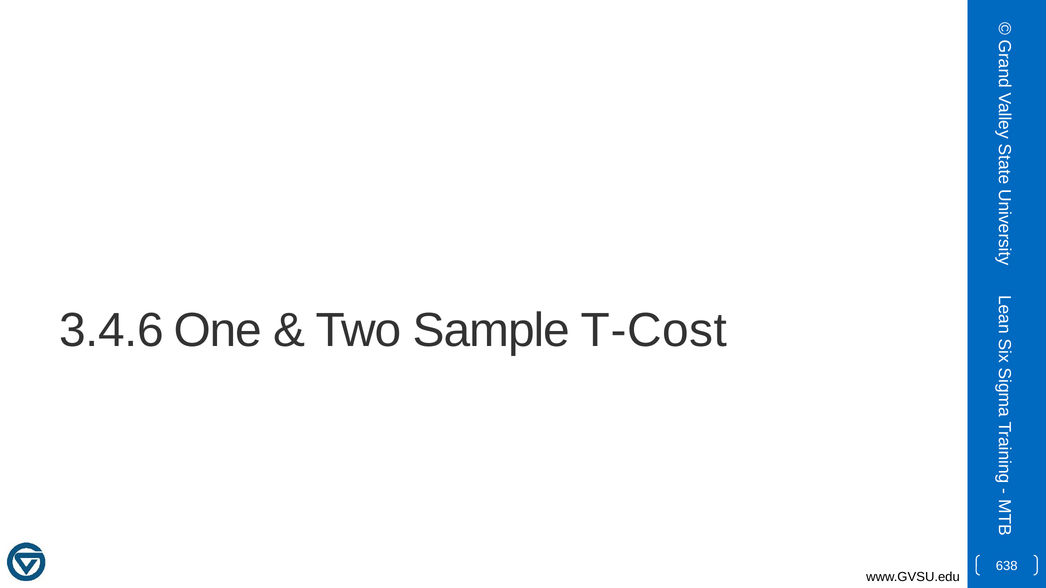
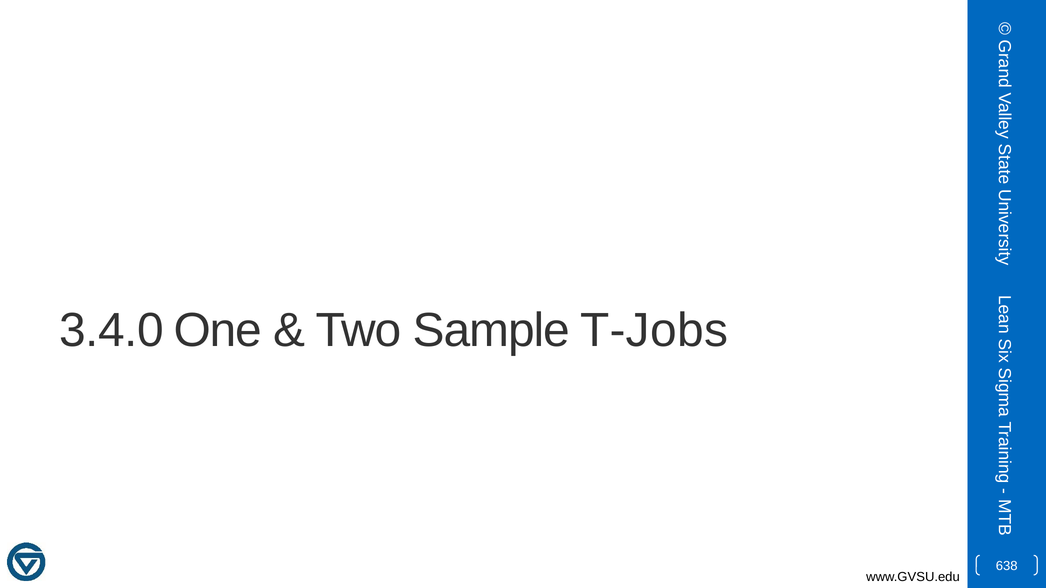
3.4.6: 3.4.6 -> 3.4.0
T-Cost: T-Cost -> T-Jobs
